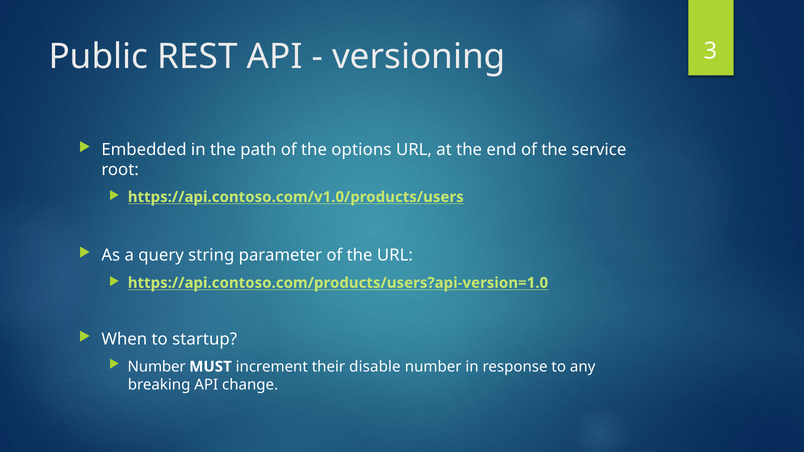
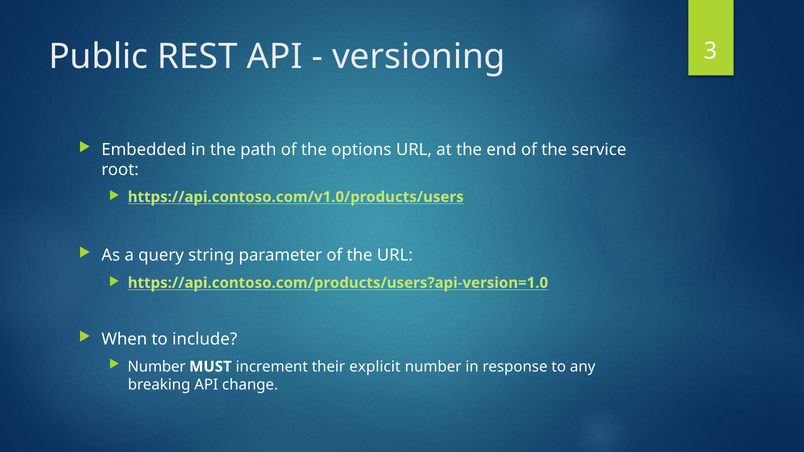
startup: startup -> include
disable: disable -> explicit
